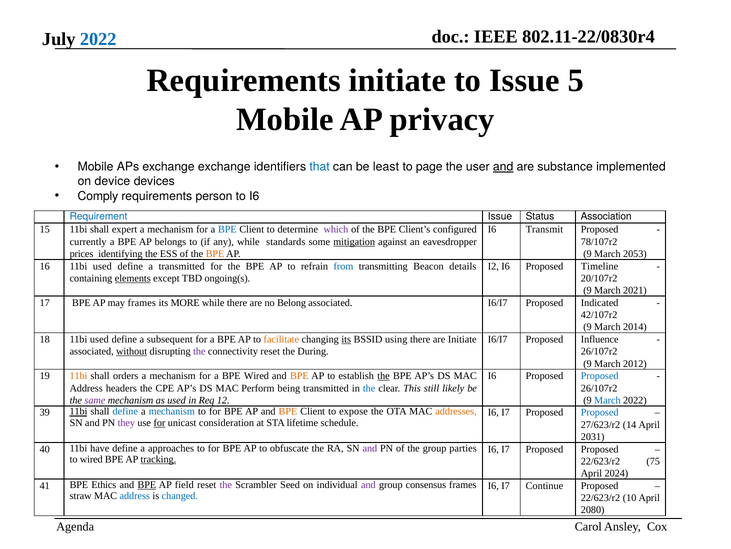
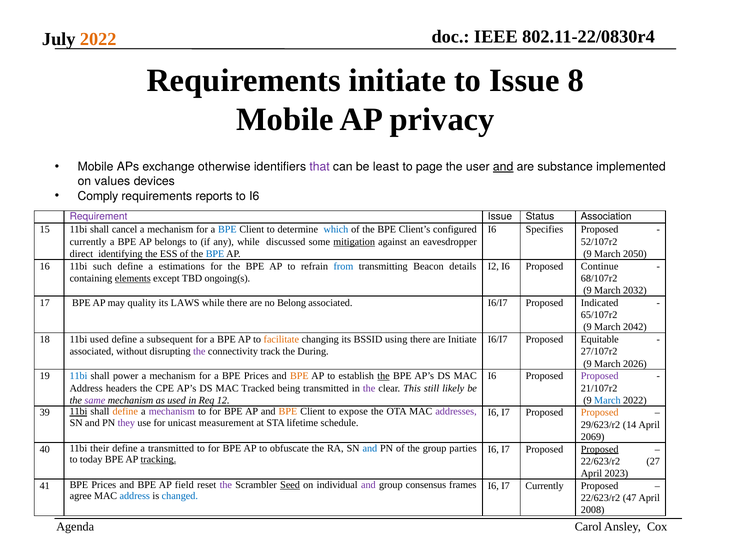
2022 at (98, 39) colour: blue -> orange
5: 5 -> 8
exchange exchange: exchange -> otherwise
that colour: blue -> purple
device: device -> values
person: person -> reports
Requirement colour: blue -> purple
expert: expert -> cancel
which colour: purple -> blue
Transmit: Transmit -> Specifies
standards: standards -> discussed
78/107r2: 78/107r2 -> 52/107r2
prices: prices -> direct
BPE at (215, 254) colour: orange -> blue
2053: 2053 -> 2050
16 11bi used: used -> such
a transmitted: transmitted -> estimations
Timeline: Timeline -> Continue
20/107r2: 20/107r2 -> 68/107r2
2021: 2021 -> 2032
may frames: frames -> quality
MORE: MORE -> LAWS
42/107r2: 42/107r2 -> 65/107r2
2014: 2014 -> 2042
its at (346, 339) underline: present -> none
Influence: Influence -> Equitable
without underline: present -> none
connectivity reset: reset -> track
26/107r2 at (599, 351): 26/107r2 -> 27/107r2
2012: 2012 -> 2026
11bi at (78, 375) colour: orange -> blue
orders: orders -> power
a BPE Wired: Wired -> Prices
Proposed at (600, 375) colour: blue -> purple
Perform: Perform -> Tracked
the at (369, 388) colour: blue -> purple
26/107r2 at (599, 388): 26/107r2 -> 21/107r2
define at (125, 411) colour: blue -> orange
mechanism at (172, 411) colour: blue -> purple
addresses colour: orange -> purple
Proposed at (600, 412) colour: blue -> orange
for at (159, 422) underline: present -> none
consideration: consideration -> measurement
27/623/r2: 27/623/r2 -> 29/623/r2
2031: 2031 -> 2069
have: have -> their
a approaches: approaches -> transmitted
and at (370, 448) colour: purple -> blue
Proposed at (600, 449) underline: none -> present
to wired: wired -> today
75: 75 -> 27
2024: 2024 -> 2023
41 BPE Ethics: Ethics -> Prices
BPE at (147, 484) underline: present -> none
Seed underline: none -> present
I7 Continue: Continue -> Currently
straw: straw -> agree
10: 10 -> 47
2080: 2080 -> 2008
